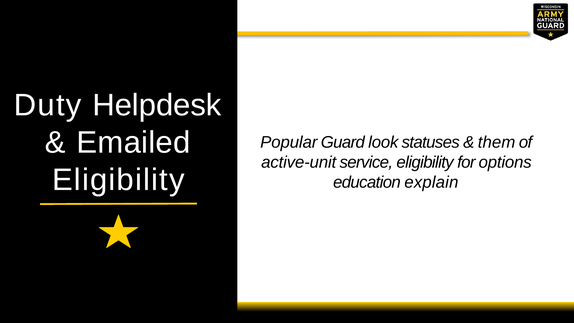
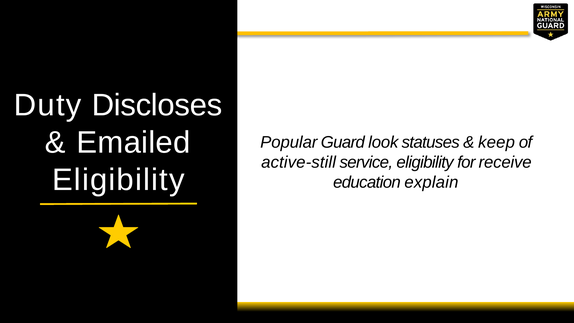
Helpdesk: Helpdesk -> Discloses
them: them -> keep
active-unit: active-unit -> active-still
options: options -> receive
